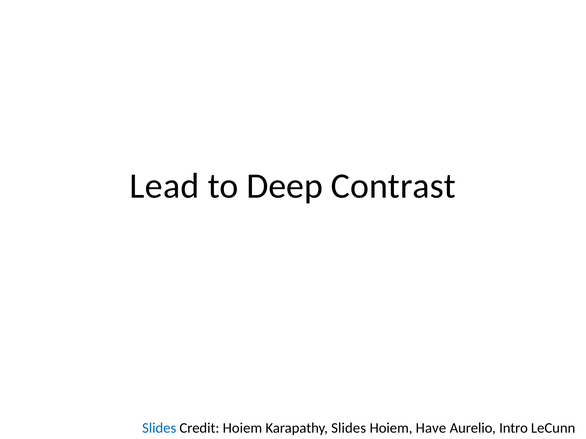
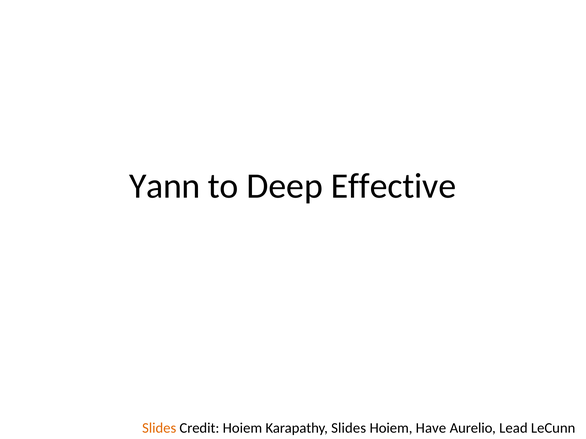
Lead: Lead -> Yann
Contrast: Contrast -> Effective
Slides at (159, 429) colour: blue -> orange
Intro: Intro -> Lead
